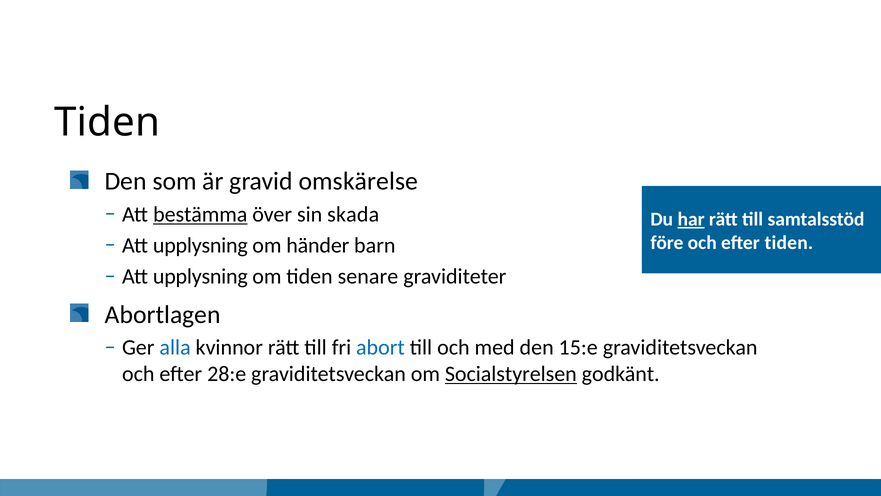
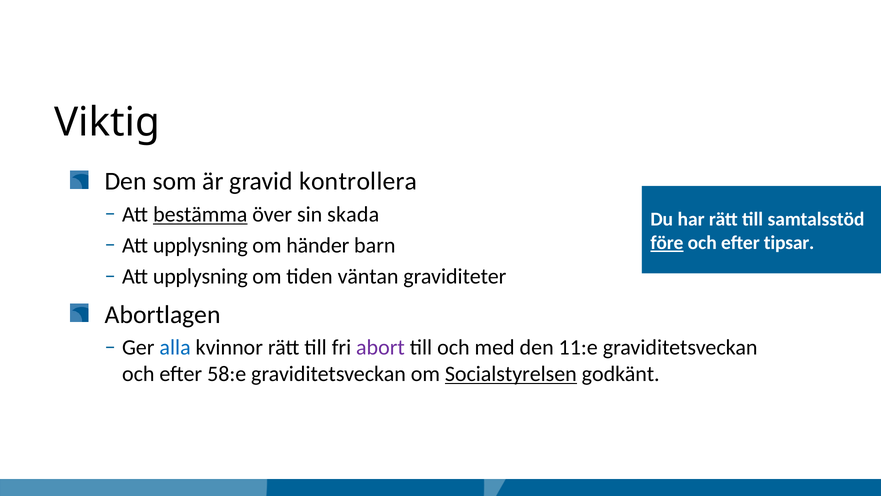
Tiden at (107, 122): Tiden -> Viktig
omskärelse: omskärelse -> kontrollera
har underline: present -> none
före underline: none -> present
efter tiden: tiden -> tipsar
senare: senare -> väntan
abort colour: blue -> purple
15:e: 15:e -> 11:e
28:e: 28:e -> 58:e
